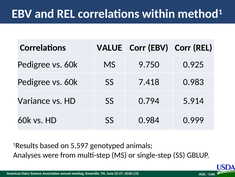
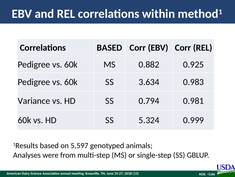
Correlations VALUE: VALUE -> BASED
9.750: 9.750 -> 0.882
7.418: 7.418 -> 3.634
5.914: 5.914 -> 0.981
0.984: 0.984 -> 5.324
